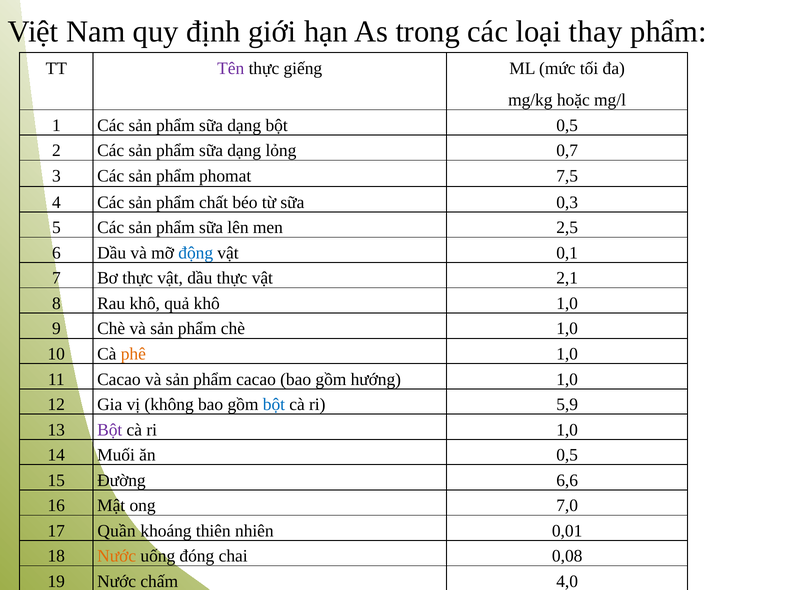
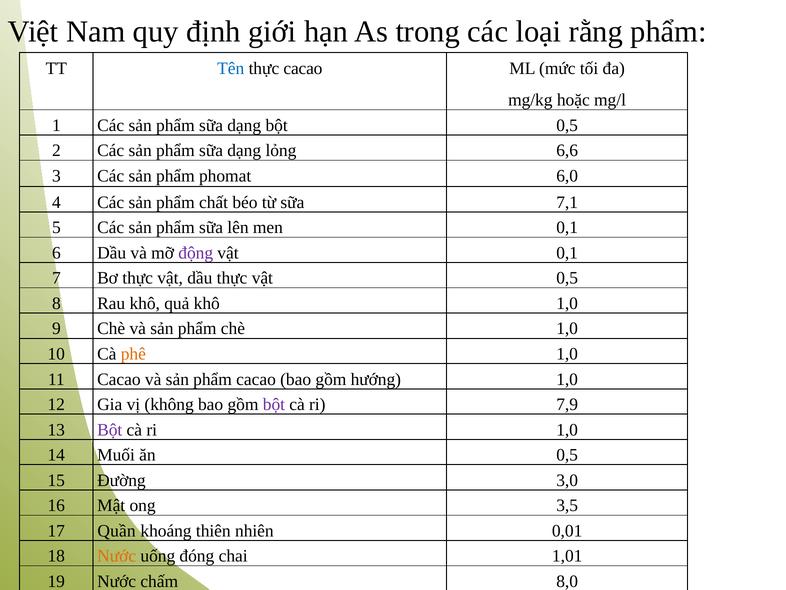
thay: thay -> rằng
Tên colour: purple -> blue
thực giếng: giếng -> cacao
0,7: 0,7 -> 6,6
7,5: 7,5 -> 6,0
0,3: 0,3 -> 7,1
men 2,5: 2,5 -> 0,1
động colour: blue -> purple
vật 2,1: 2,1 -> 0,5
bột at (274, 404) colour: blue -> purple
5,9: 5,9 -> 7,9
6,6: 6,6 -> 3,0
7,0: 7,0 -> 3,5
0,08: 0,08 -> 1,01
4,0: 4,0 -> 8,0
